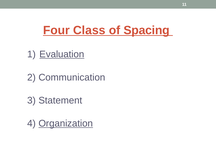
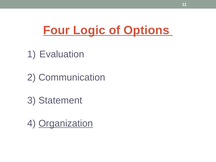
Class: Class -> Logic
Spacing: Spacing -> Options
Evaluation underline: present -> none
